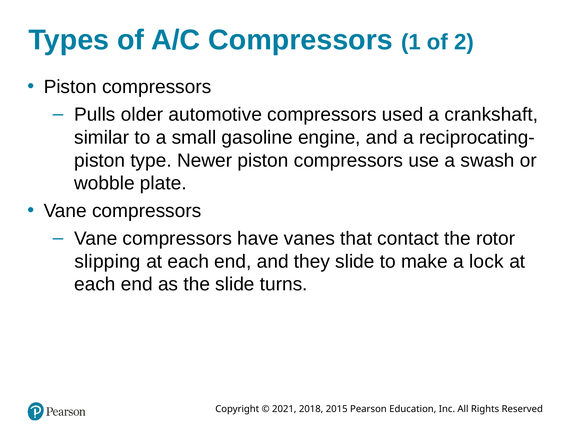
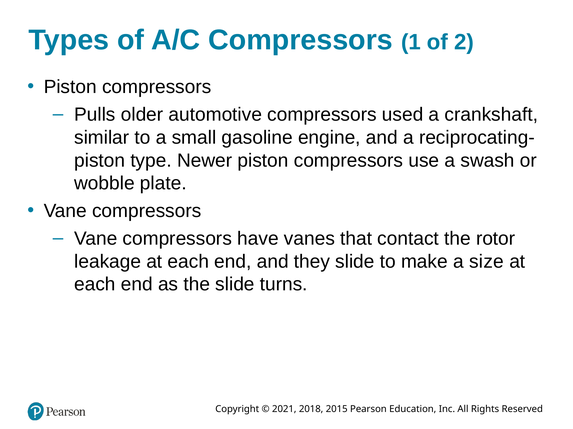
slipping: slipping -> leakage
lock: lock -> size
